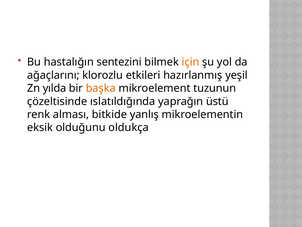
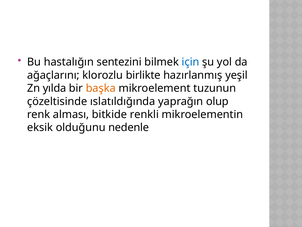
için colour: orange -> blue
etkileri: etkileri -> birlikte
üstü: üstü -> olup
yanlış: yanlış -> renkli
oldukça: oldukça -> nedenle
